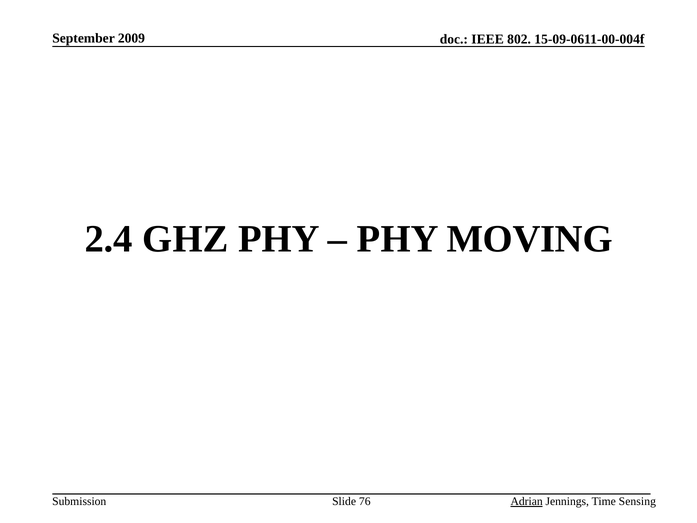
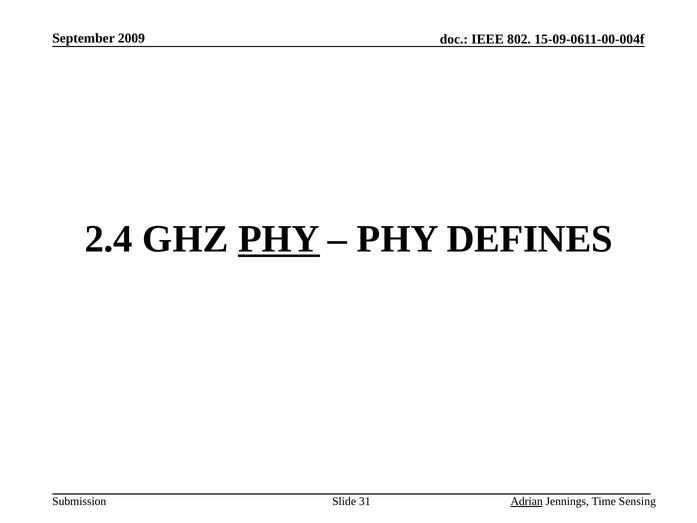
PHY at (279, 239) underline: none -> present
MOVING: MOVING -> DEFINES
76: 76 -> 31
